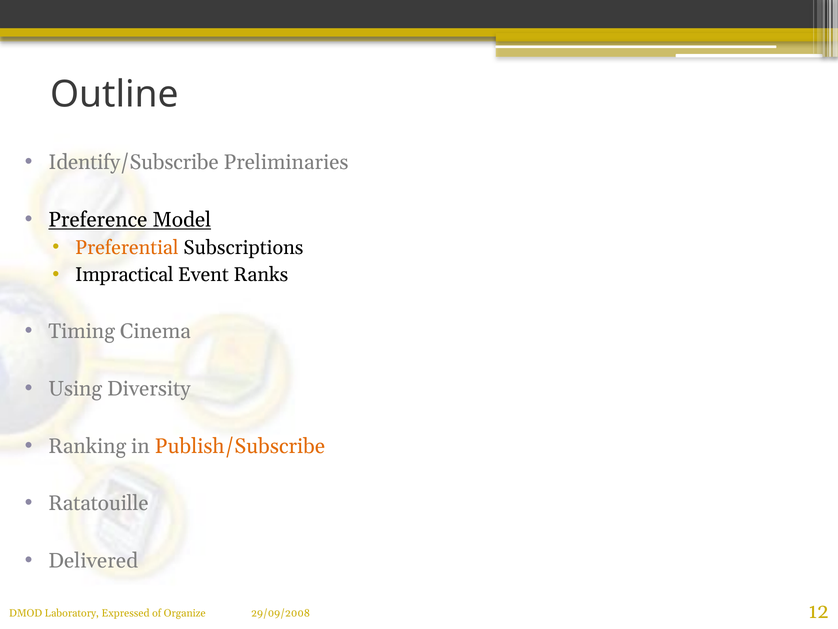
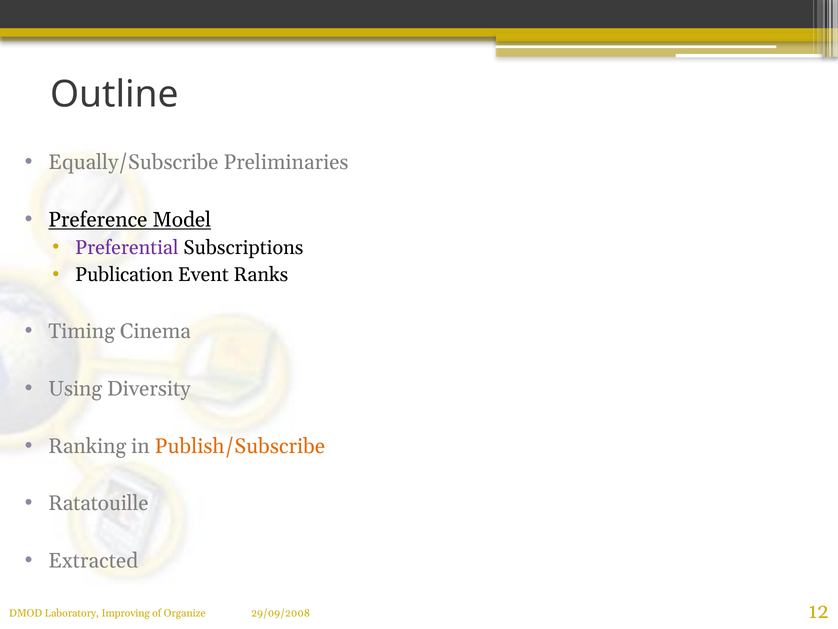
Identify/Subscribe: Identify/Subscribe -> Equally/Subscribe
Preferential colour: orange -> purple
Impractical: Impractical -> Publication
Delivered: Delivered -> Extracted
Expressed: Expressed -> Improving
